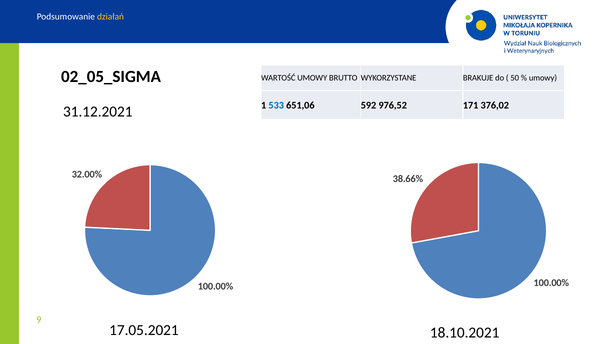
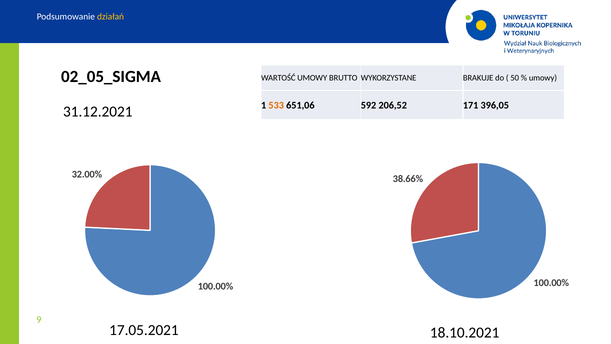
533 colour: blue -> orange
976,52: 976,52 -> 206,52
376,02: 376,02 -> 396,05
